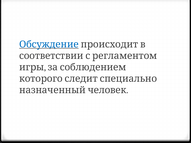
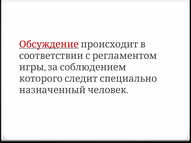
Обсуждение colour: blue -> red
